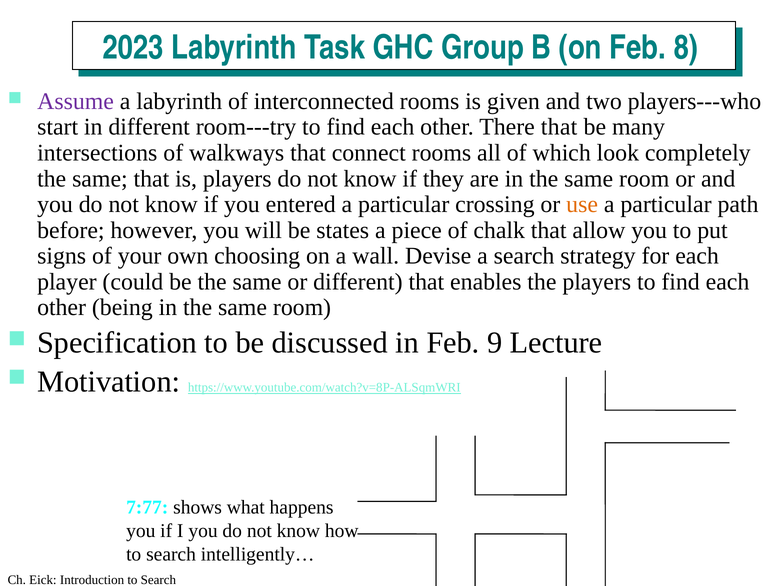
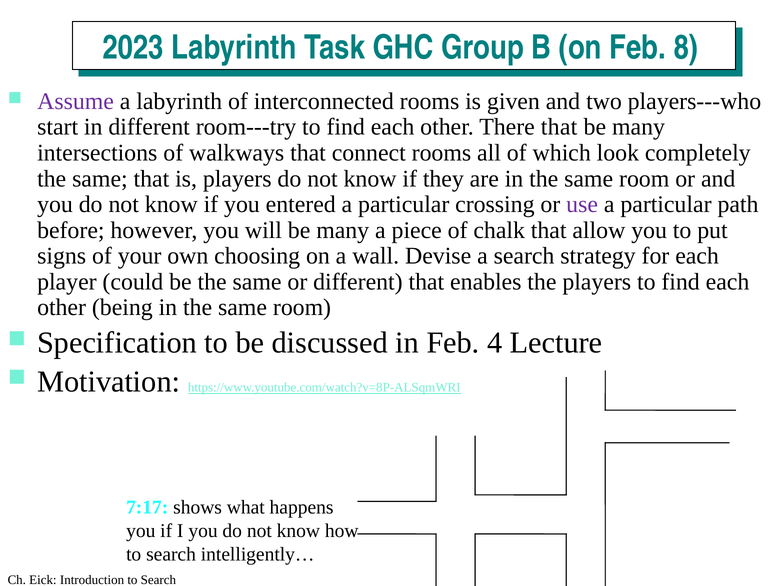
use colour: orange -> purple
will be states: states -> many
9: 9 -> 4
7:77: 7:77 -> 7:17
